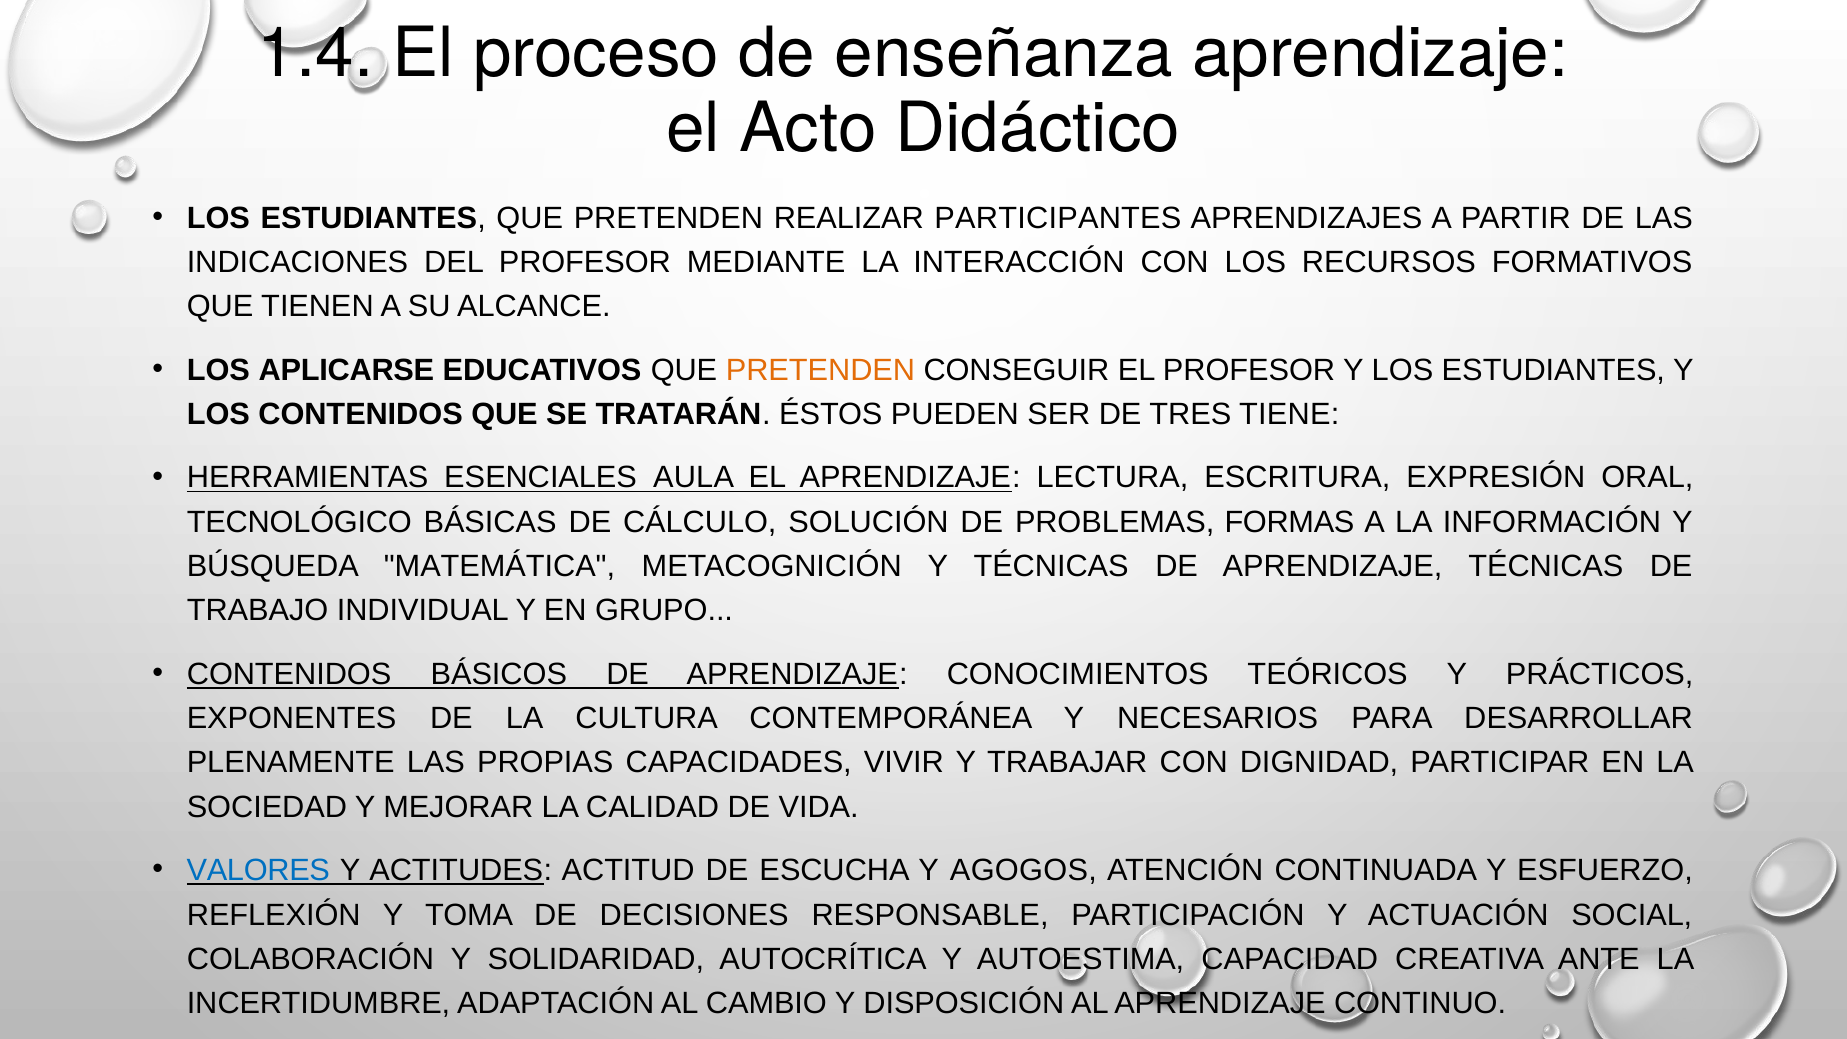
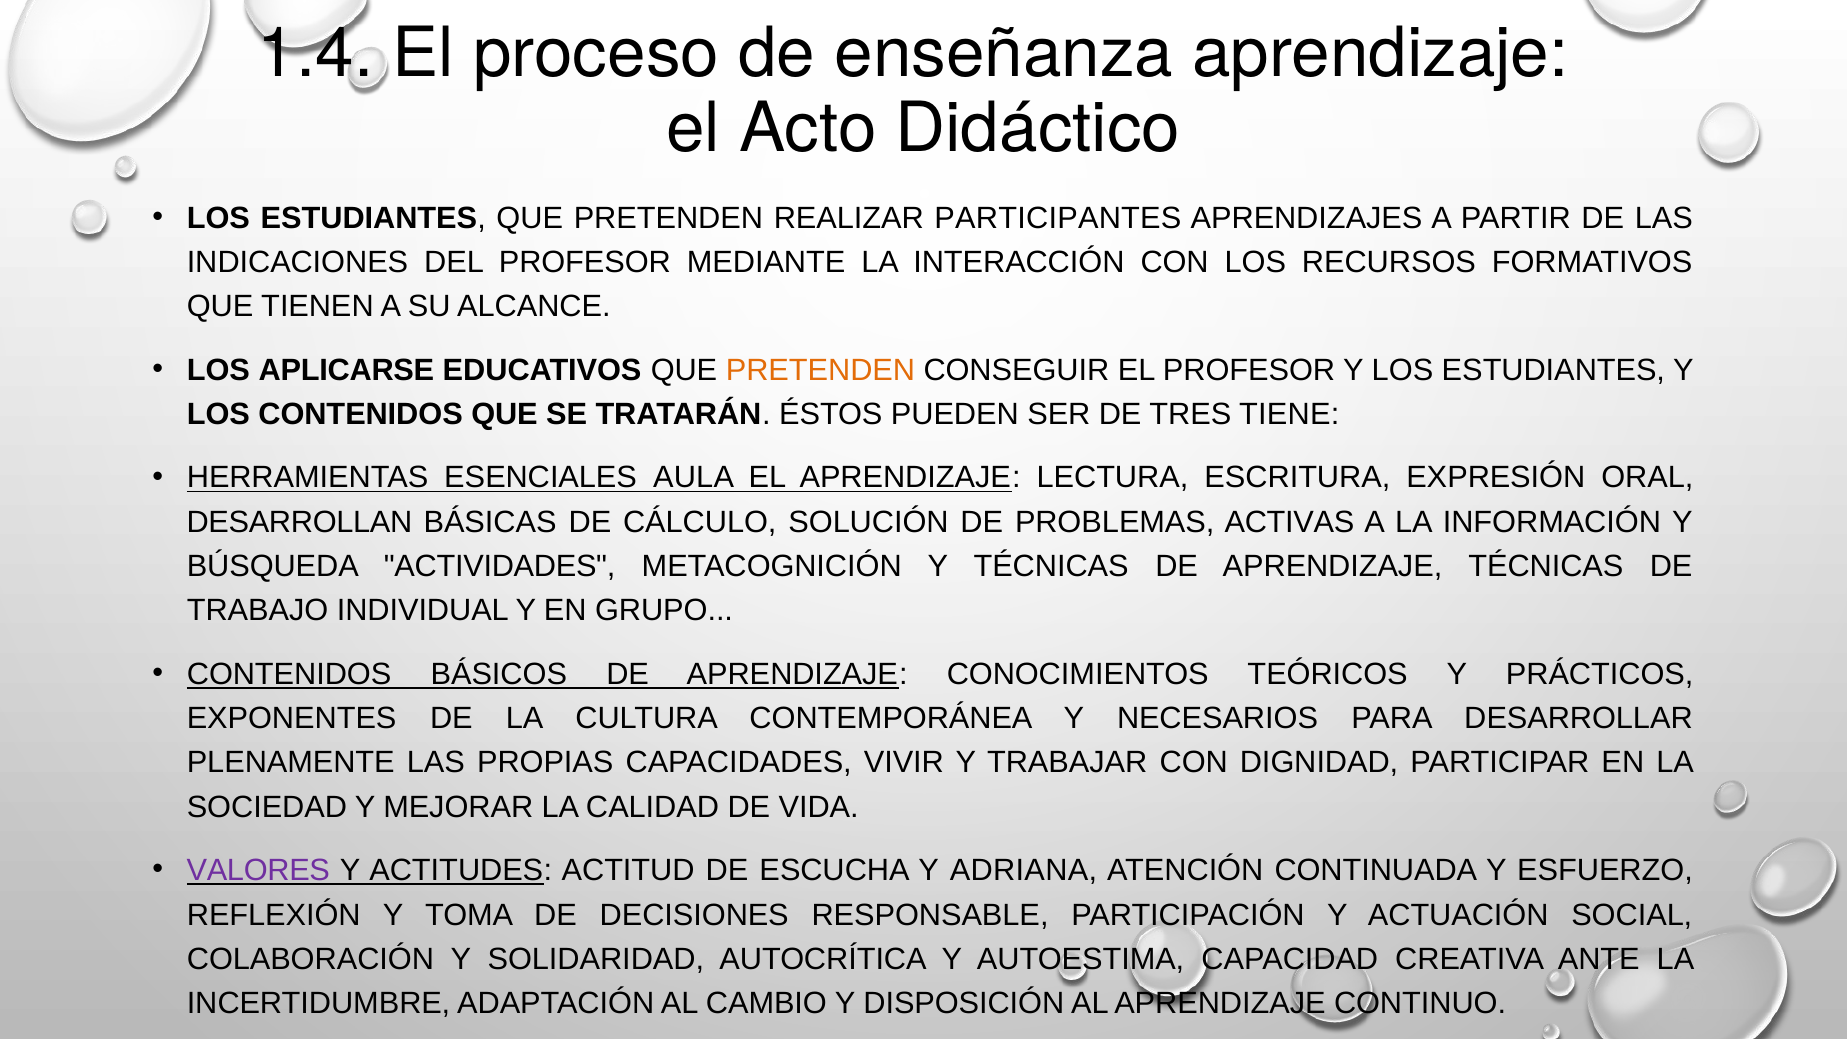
TECNOLÓGICO: TECNOLÓGICO -> DESARROLLAN
FORMAS: FORMAS -> ACTIVAS
MATEMÁTICA: MATEMÁTICA -> ACTIVIDADES
VALORES colour: blue -> purple
AGOGOS: AGOGOS -> ADRIANA
